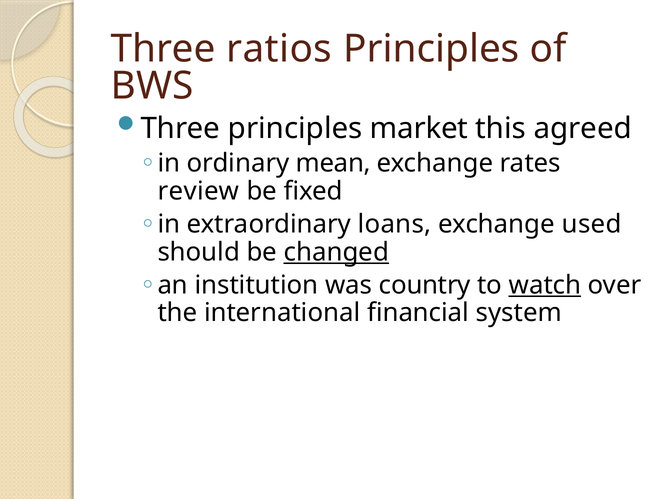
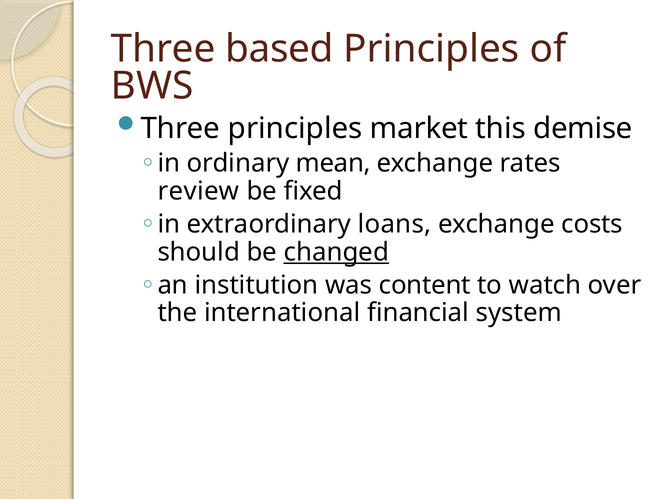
ratios: ratios -> based
agreed: agreed -> demise
used: used -> costs
country: country -> content
watch underline: present -> none
